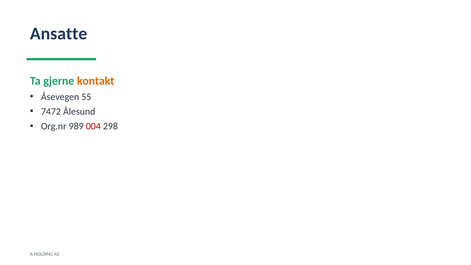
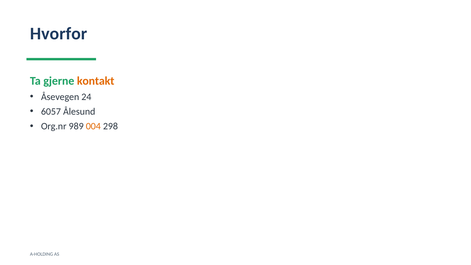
Ansatte: Ansatte -> Hvorfor
55: 55 -> 24
7472: 7472 -> 6057
004 colour: red -> orange
